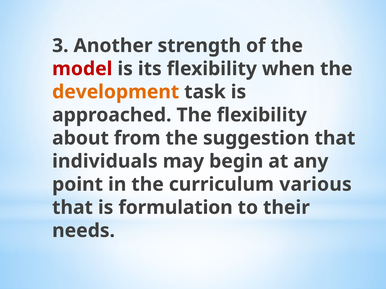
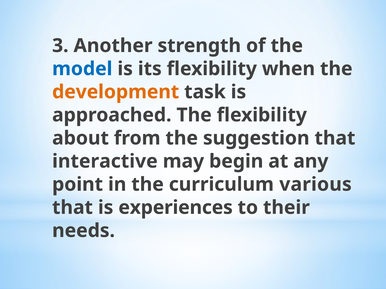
model colour: red -> blue
individuals: individuals -> interactive
formulation: formulation -> experiences
